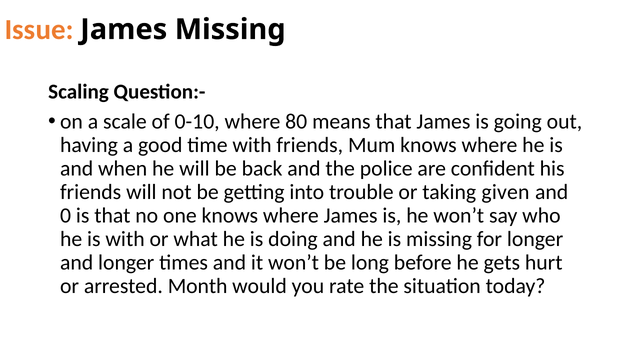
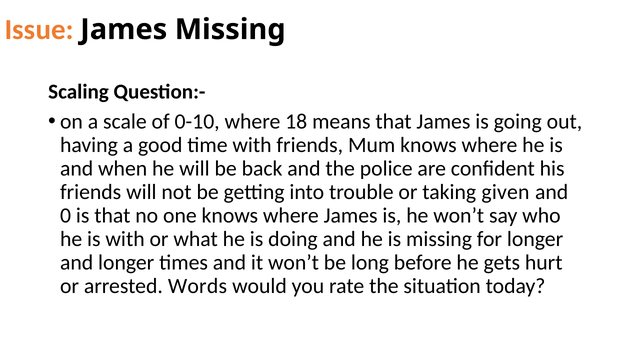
80: 80 -> 18
Month: Month -> Words
